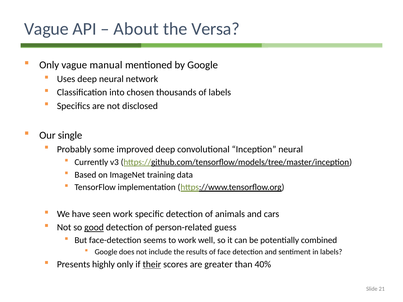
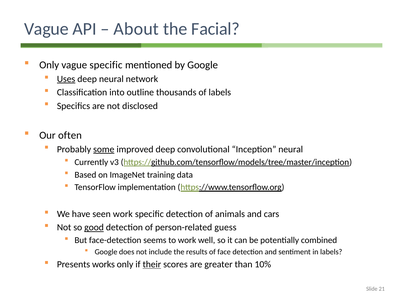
Versa: Versa -> Facial
vague manual: manual -> specific
Uses underline: none -> present
chosen: chosen -> outline
single: single -> often
some underline: none -> present
highly: highly -> works
40%: 40% -> 10%
